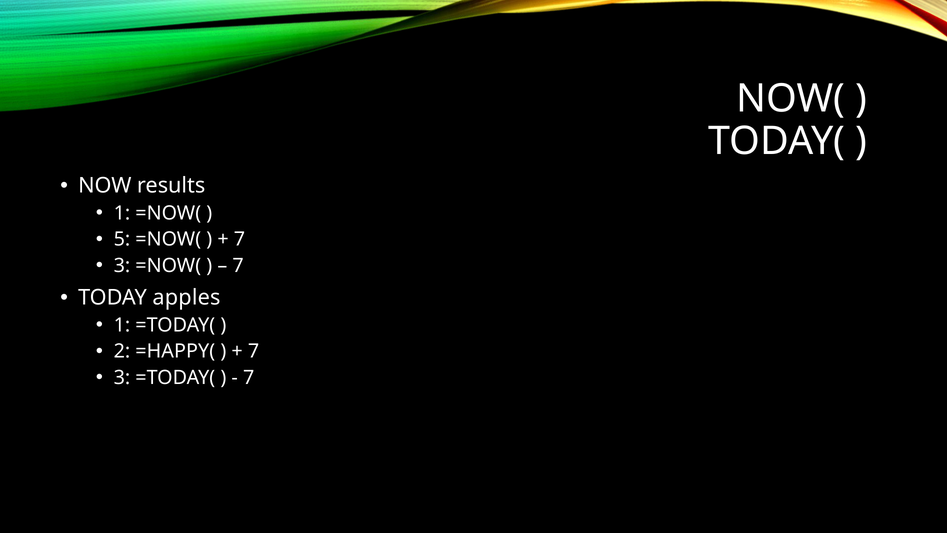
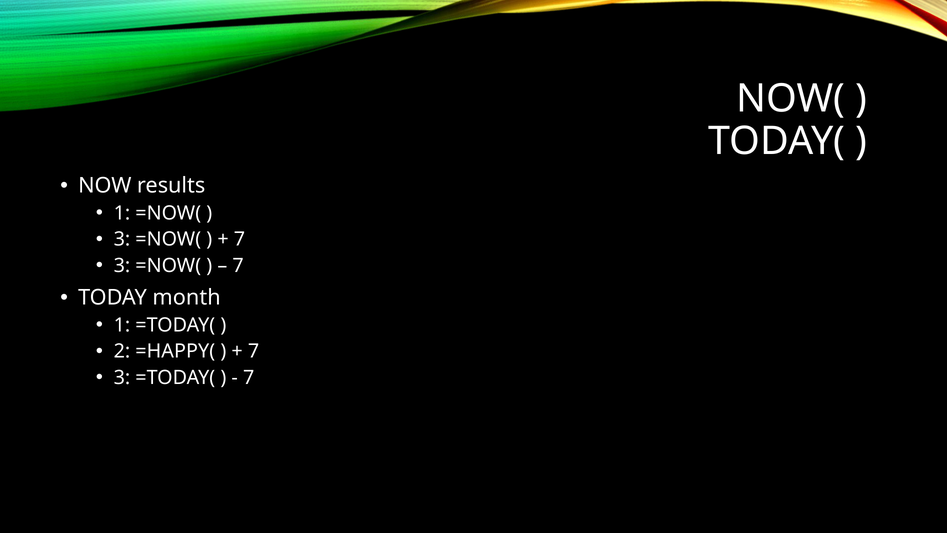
5 at (122, 239): 5 -> 3
apples: apples -> month
